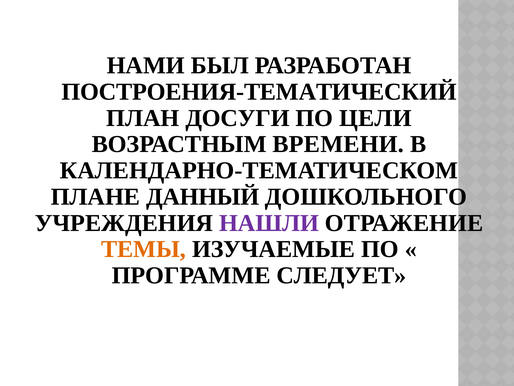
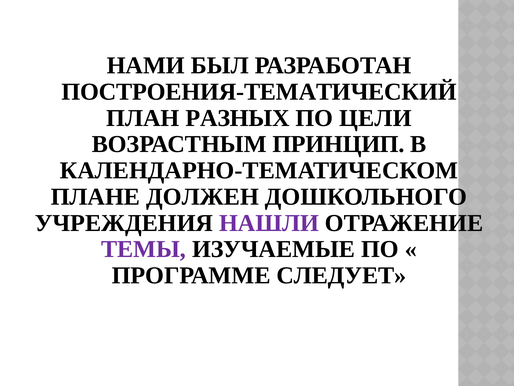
ДОСУГИ: ДОСУГИ -> РАЗНЫХ
ВРЕМЕНИ: ВРЕМЕНИ -> ПРИНЦИП
ДАННЫЙ: ДАННЫЙ -> ДОЛЖЕН
ТЕМЫ colour: orange -> purple
